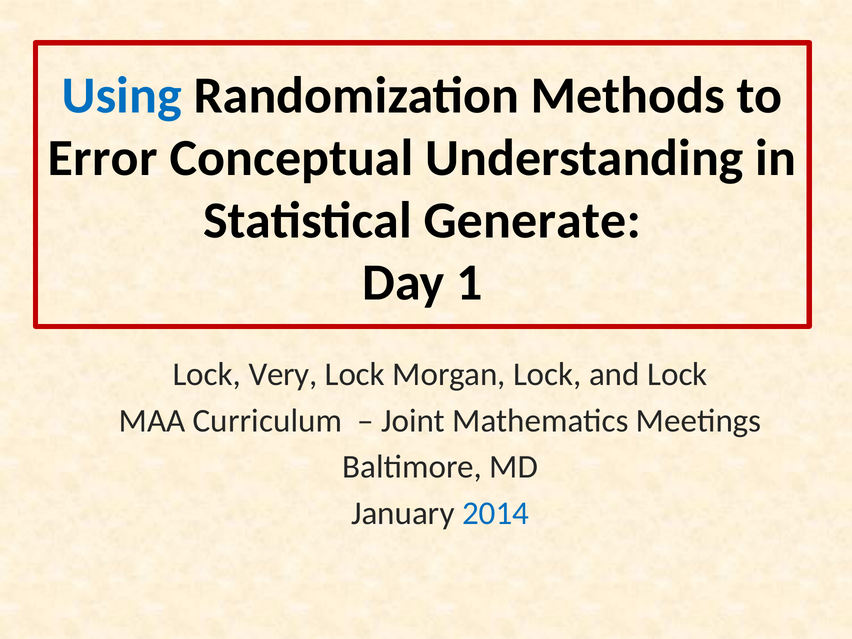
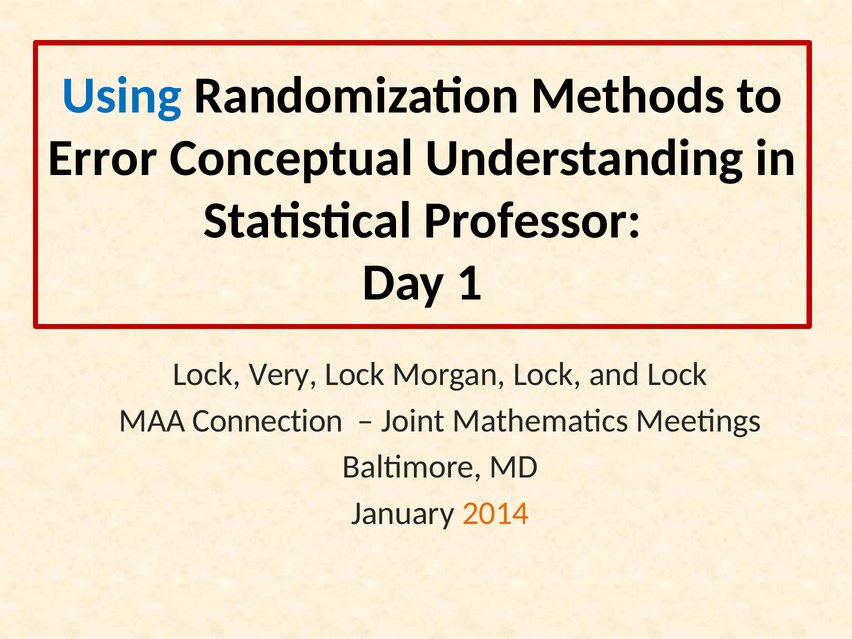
Generate: Generate -> Professor
Curriculum: Curriculum -> Connection
2014 colour: blue -> orange
